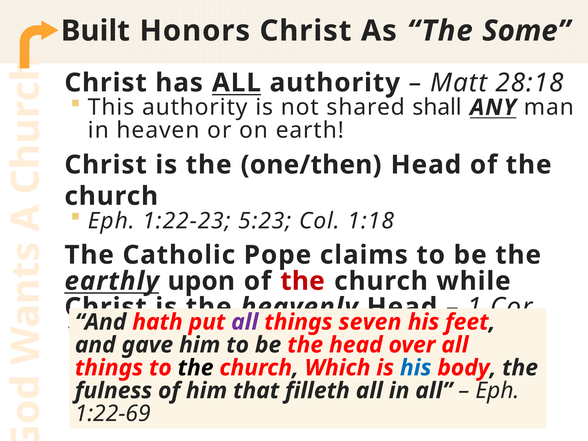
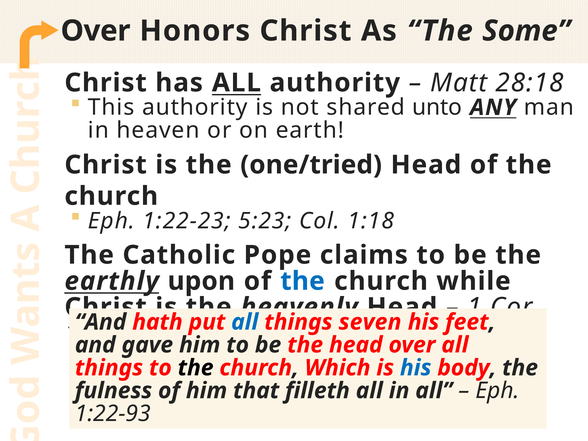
Built at (95, 31): Built -> Over
shall: shall -> unto
one/then: one/then -> one/tried
the at (303, 281) colour: red -> blue
all at (245, 322) colour: purple -> blue
1:22-69: 1:22-69 -> 1:22-93
